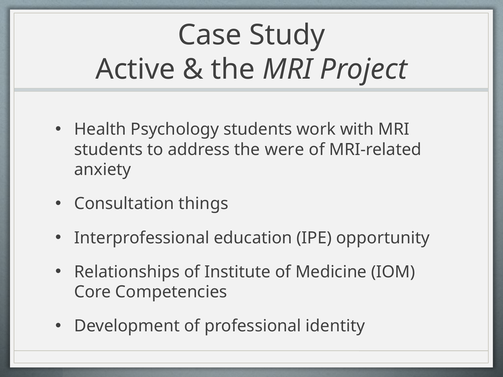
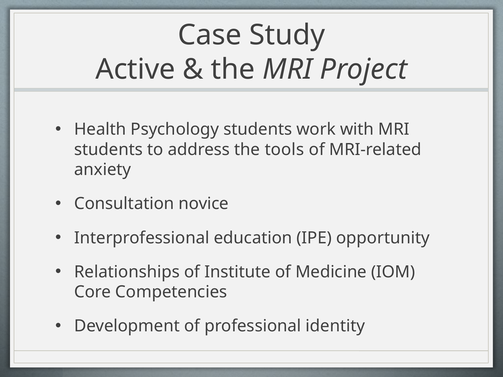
were: were -> tools
things: things -> novice
